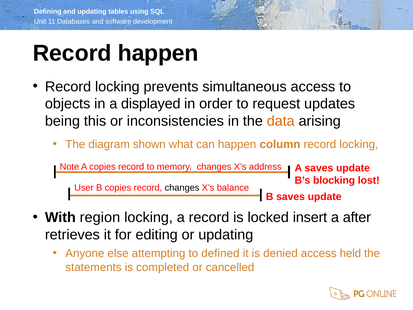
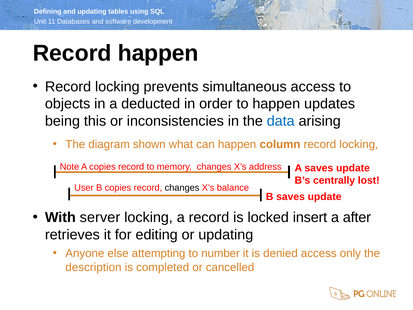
displayed: displayed -> deducted
to request: request -> happen
data colour: orange -> blue
blocking: blocking -> centrally
region: region -> server
defined: defined -> number
held: held -> only
statements: statements -> description
